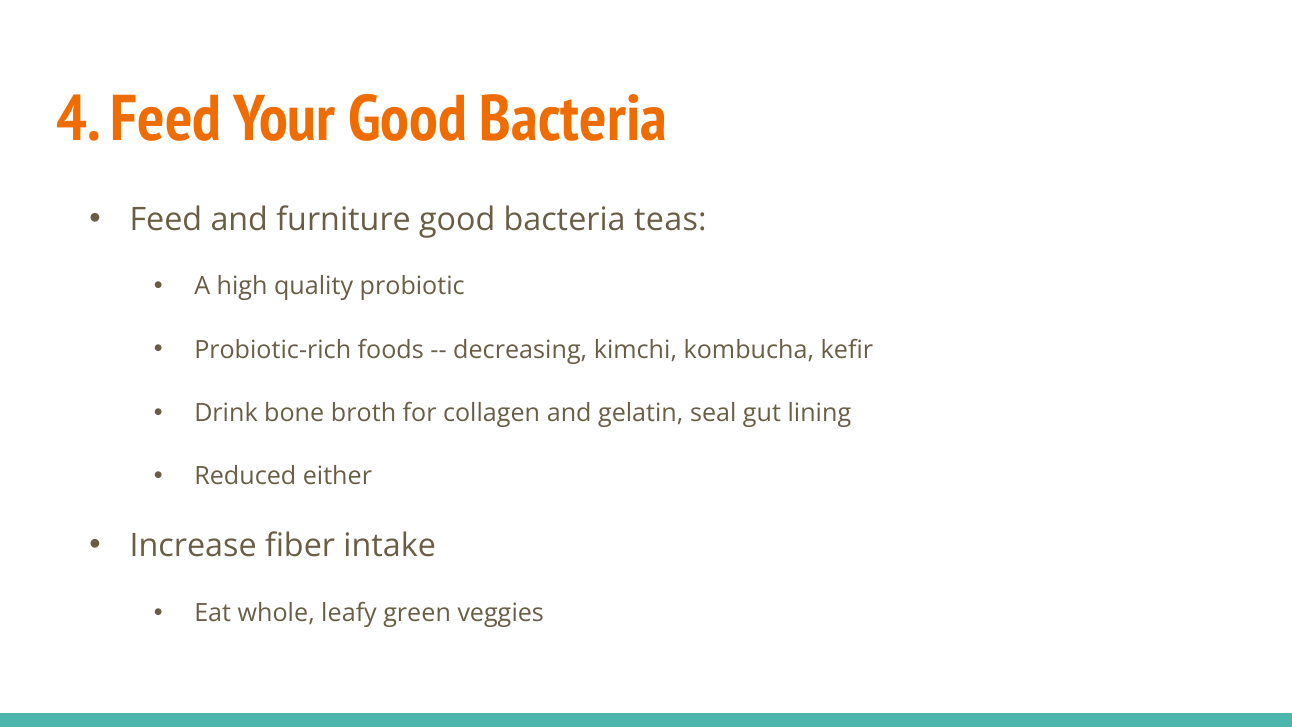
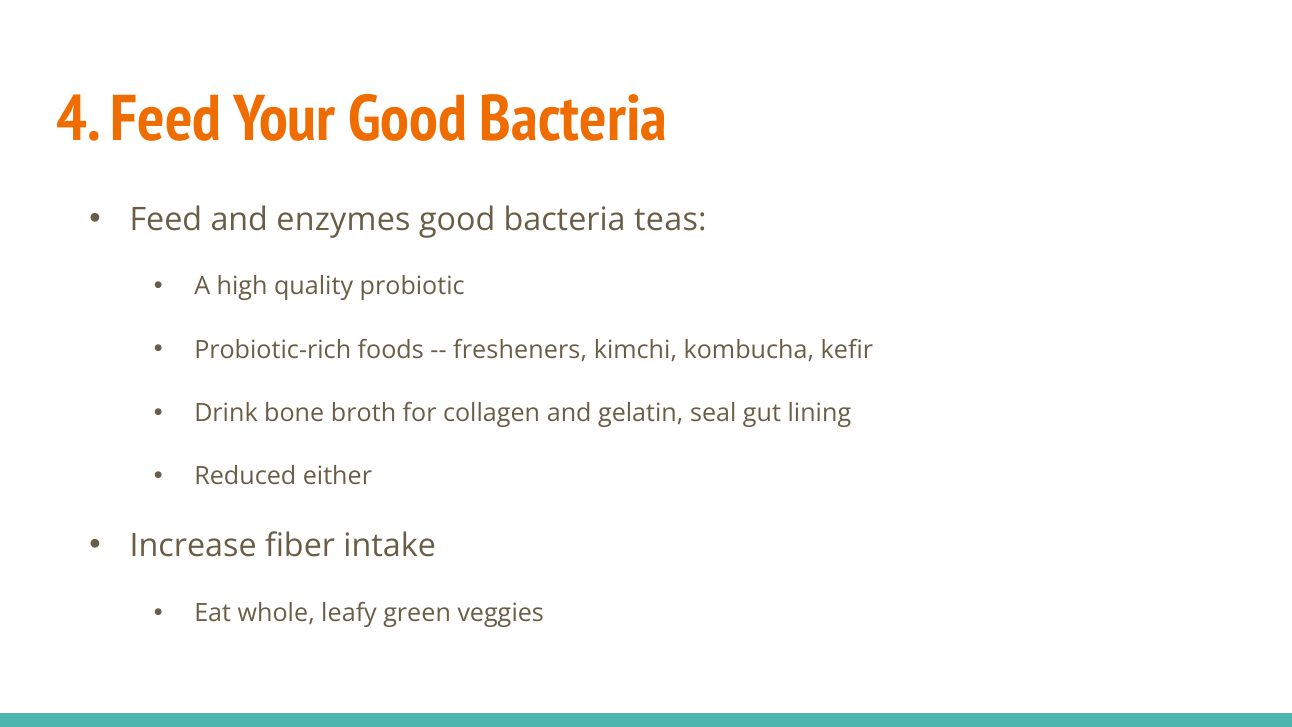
furniture: furniture -> enzymes
decreasing: decreasing -> fresheners
